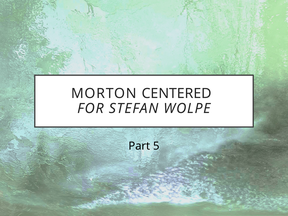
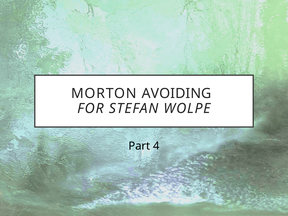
CENTERED: CENTERED -> AVOIDING
5: 5 -> 4
